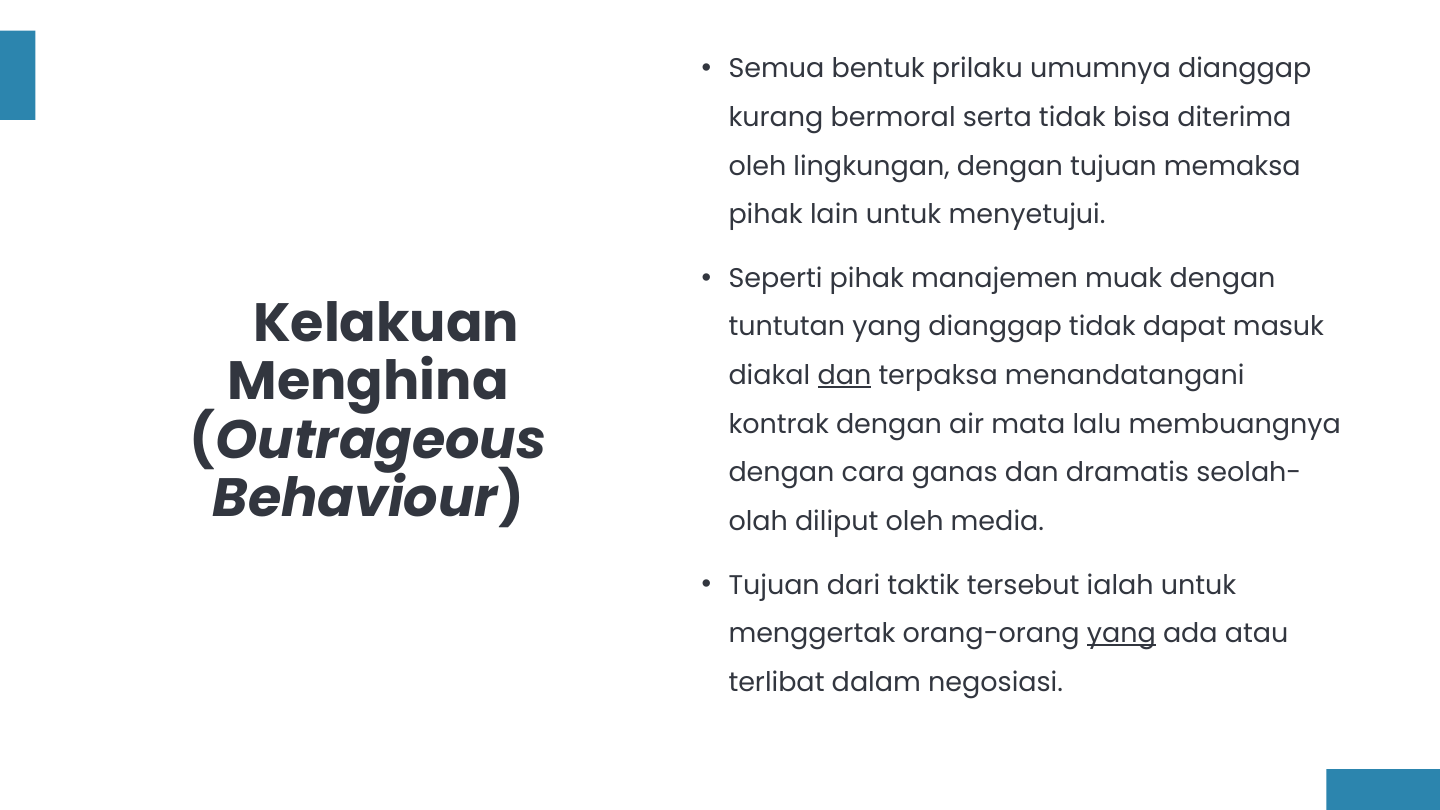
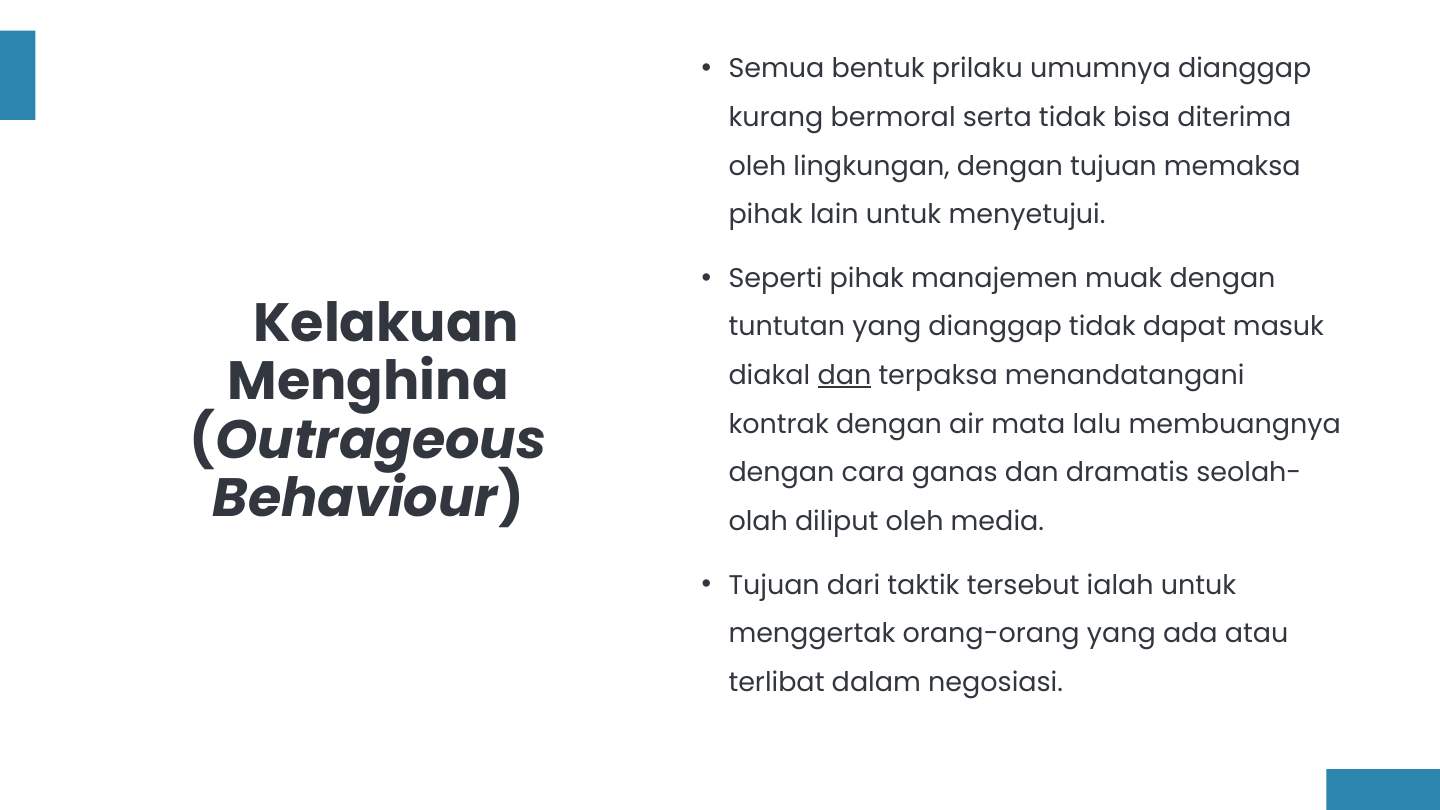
yang at (1121, 634) underline: present -> none
